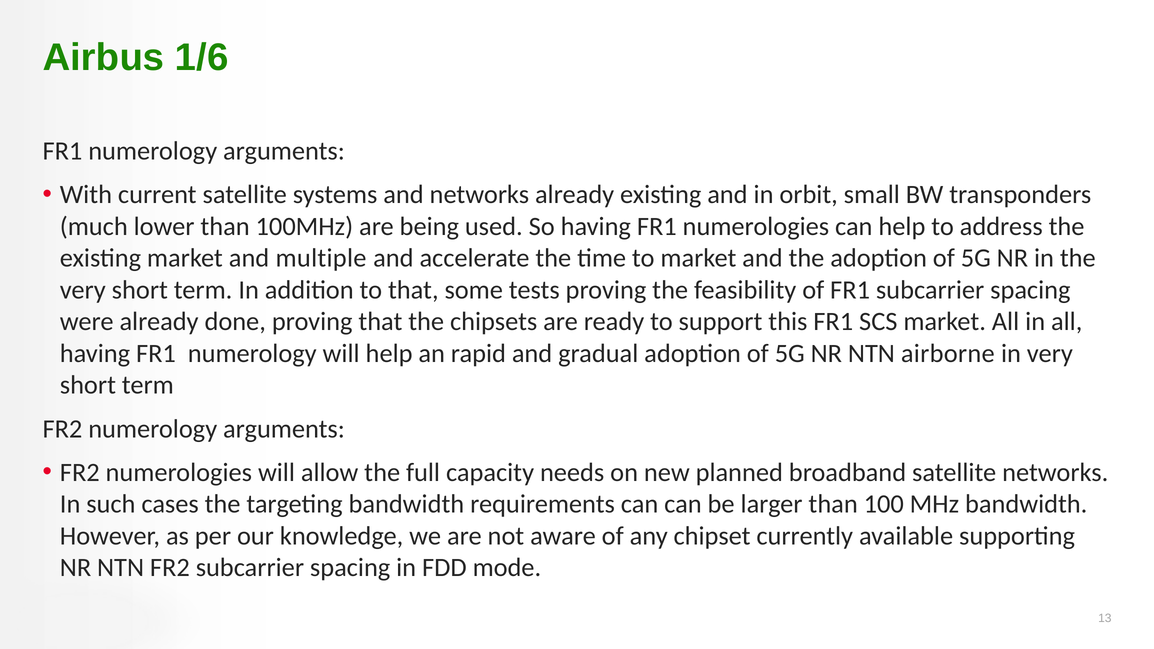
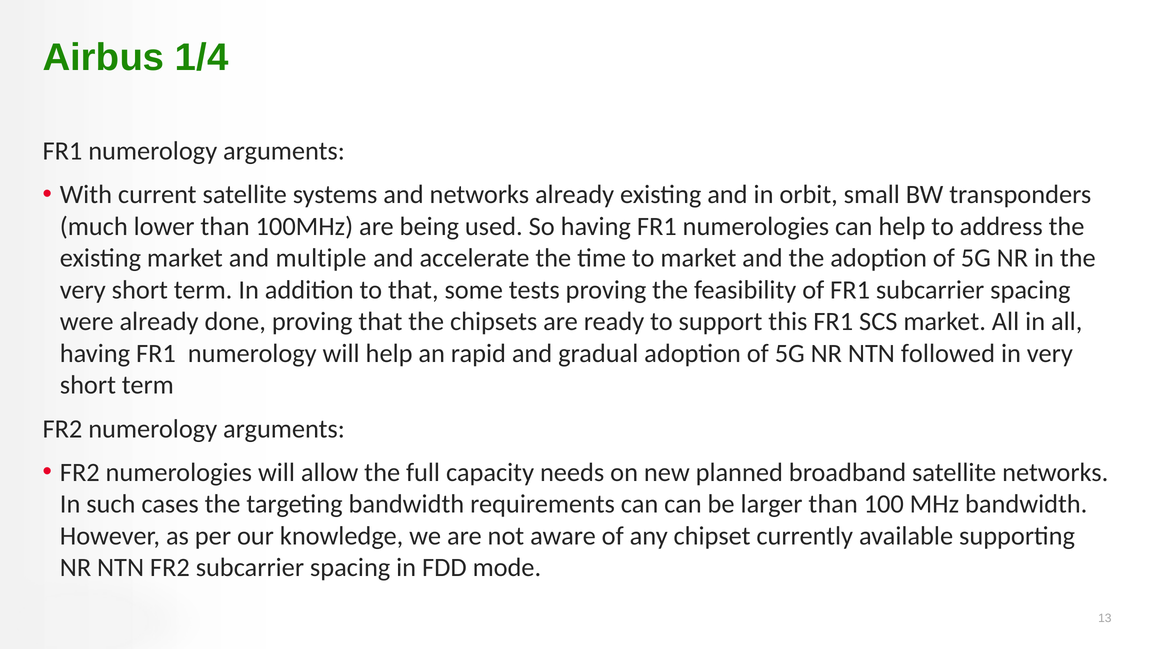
1/6: 1/6 -> 1/4
airborne: airborne -> followed
